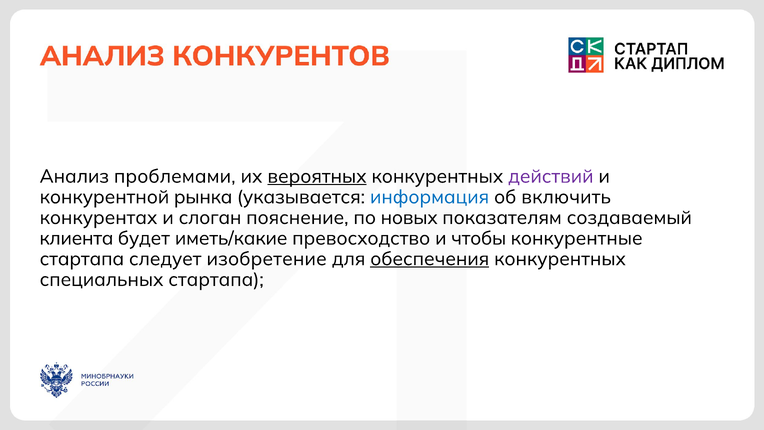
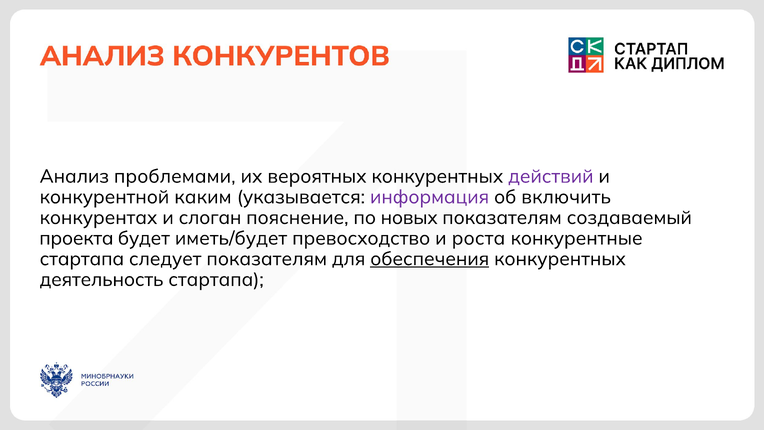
вероятных underline: present -> none
рынка: рынка -> каким
информация colour: blue -> purple
клиента: клиента -> проекта
иметь/какие: иметь/какие -> иметь/будет
чтобы: чтобы -> роста
следует изобретение: изобретение -> показателям
специальных: специальных -> деятельность
